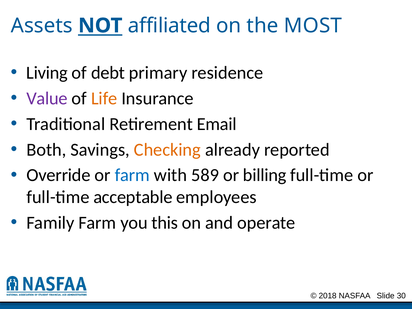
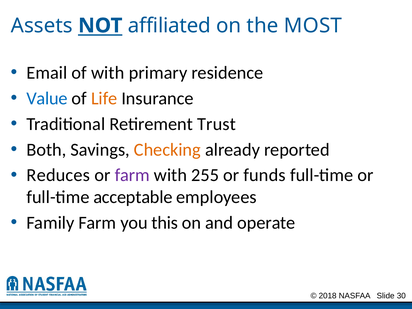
Living: Living -> Email
of debt: debt -> with
Value colour: purple -> blue
Email: Email -> Trust
Override: Override -> Reduces
farm at (132, 175) colour: blue -> purple
589: 589 -> 255
billing: billing -> funds
